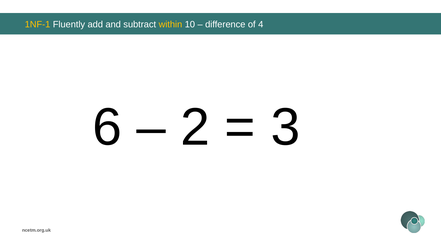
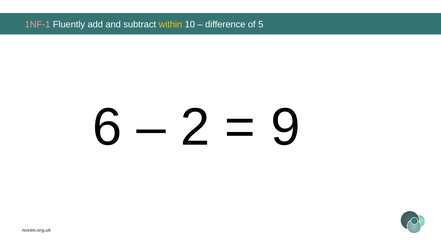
1NF-1 colour: yellow -> pink
4: 4 -> 5
3: 3 -> 9
